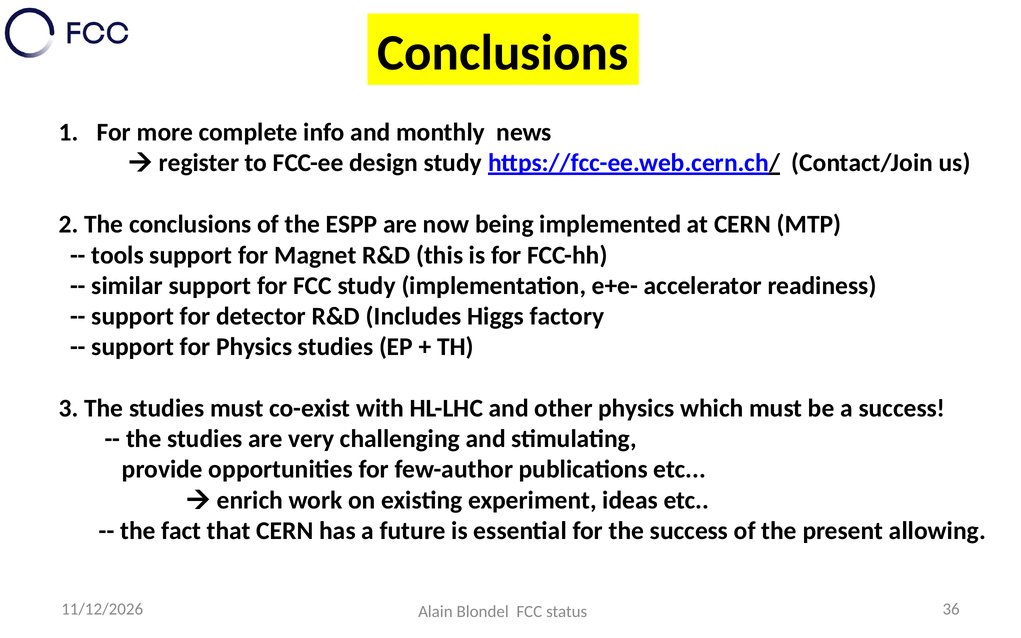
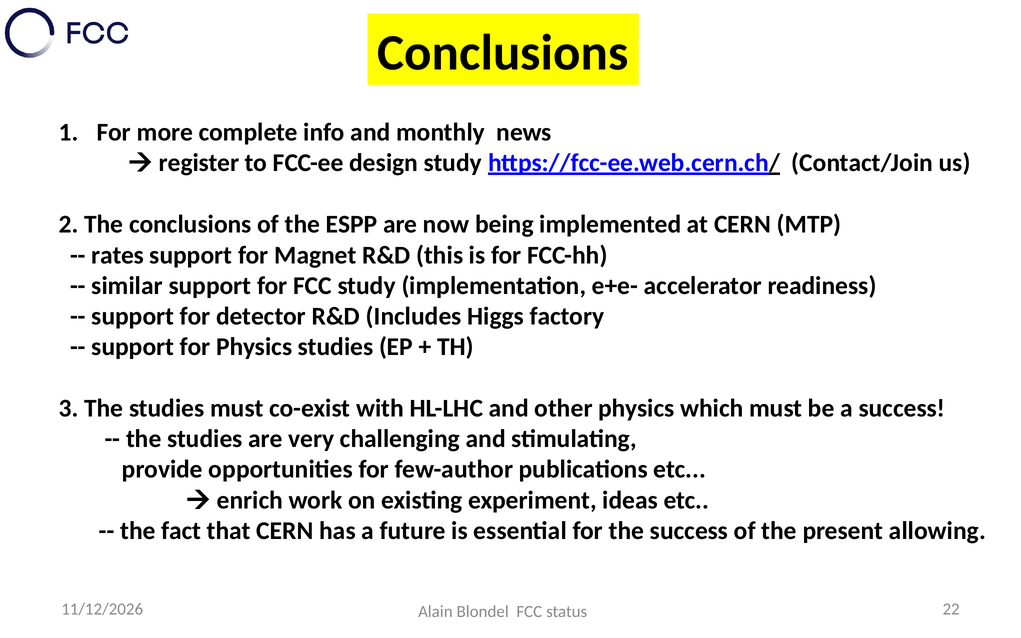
tools: tools -> rates
36: 36 -> 22
